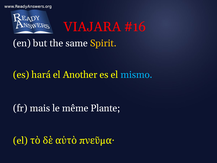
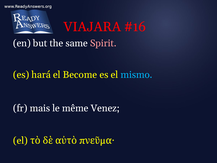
Spirit colour: yellow -> pink
Another: Another -> Become
Plante: Plante -> Venez
